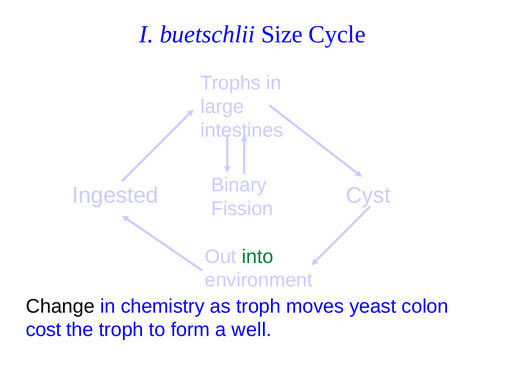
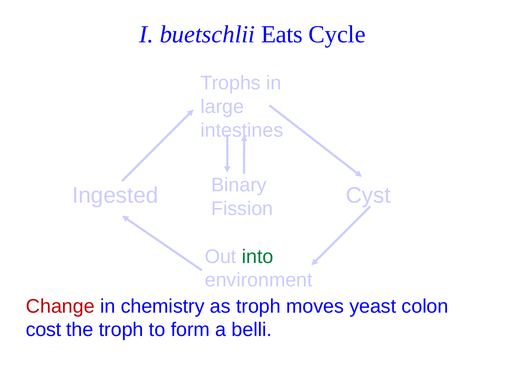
Size: Size -> Eats
Change colour: black -> red
well: well -> belli
